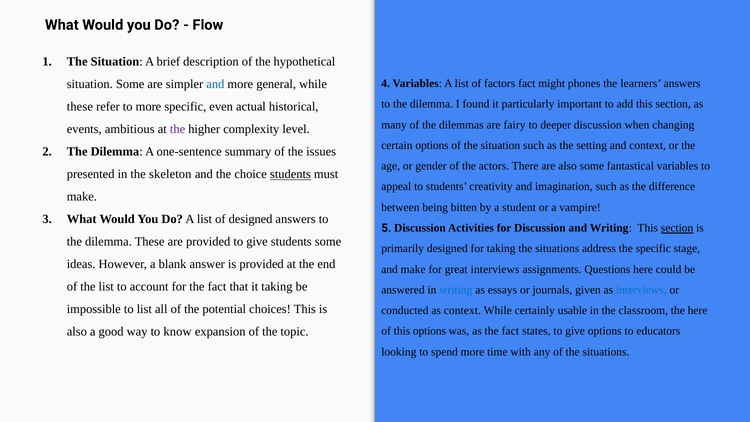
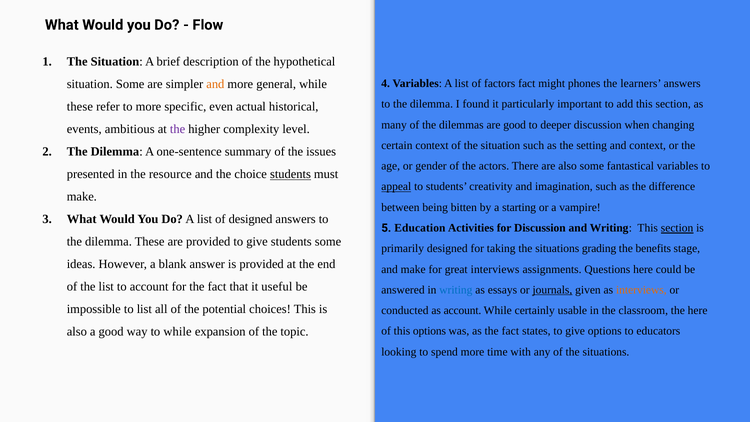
and at (215, 84) colour: blue -> orange
are fairy: fairy -> good
certain options: options -> context
skeleton: skeleton -> resource
appeal underline: none -> present
student: student -> starting
5 Discussion: Discussion -> Education
address: address -> grading
the specific: specific -> benefits
it taking: taking -> useful
journals underline: none -> present
interviews at (641, 290) colour: blue -> orange
as context: context -> account
to know: know -> while
